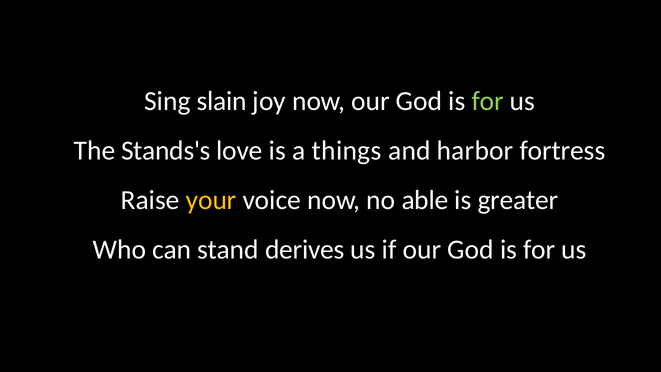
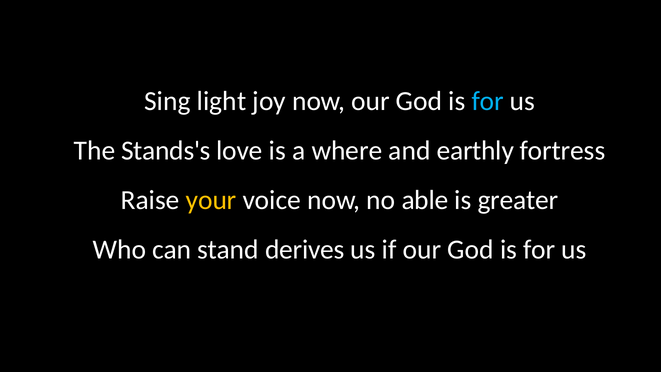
slain: slain -> light
for at (488, 101) colour: light green -> light blue
things: things -> where
harbor: harbor -> earthly
